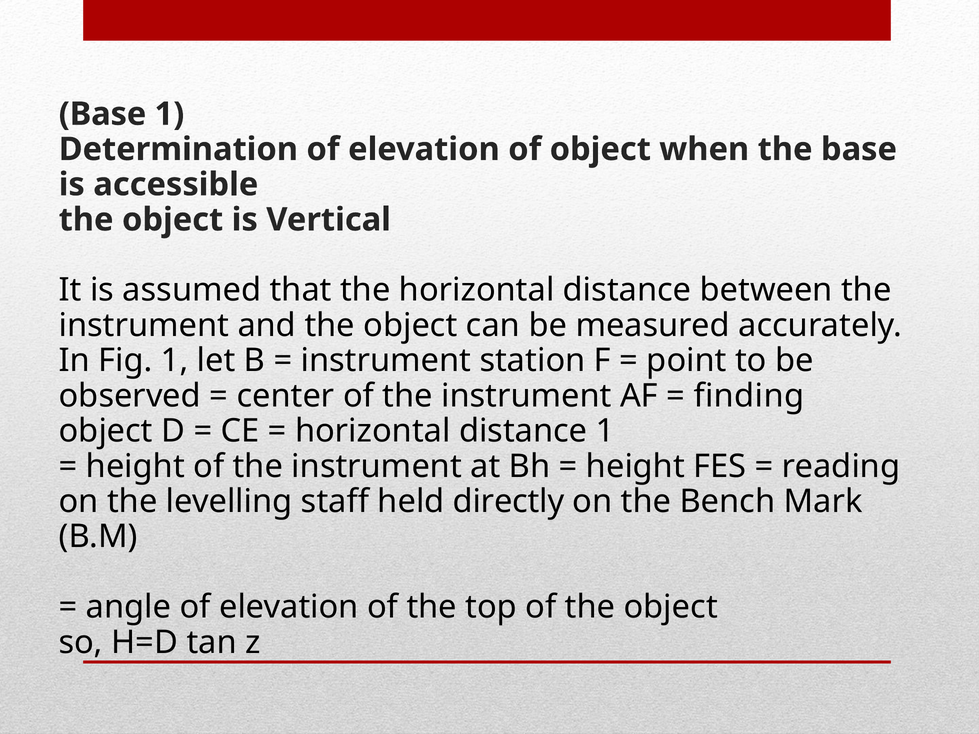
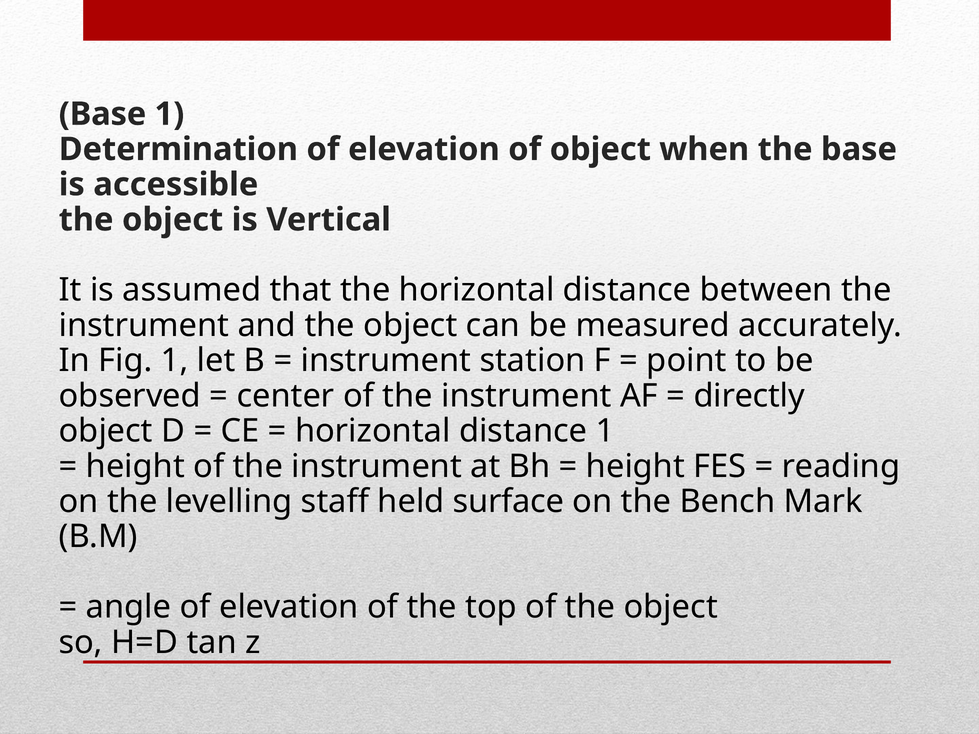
finding: finding -> directly
directly: directly -> surface
